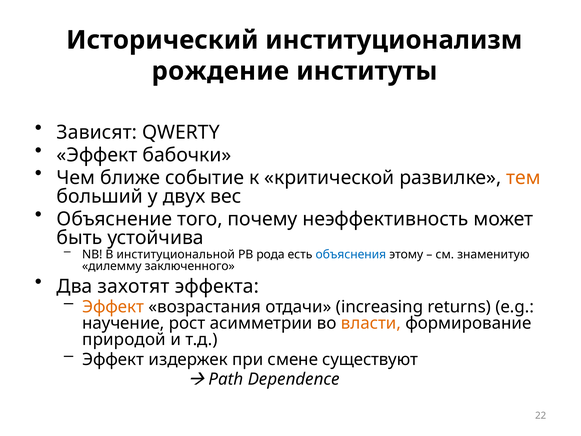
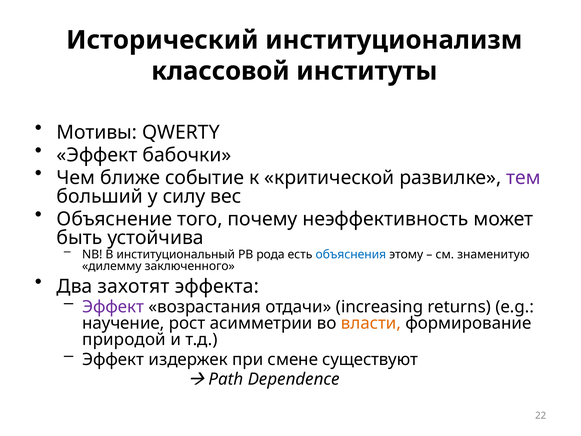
рождение: рождение -> классовой
Зависят: Зависят -> Мотивы
тем colour: orange -> purple
двух: двух -> силу
институциональной: институциональной -> институциональный
Эффект at (113, 307) colour: orange -> purple
